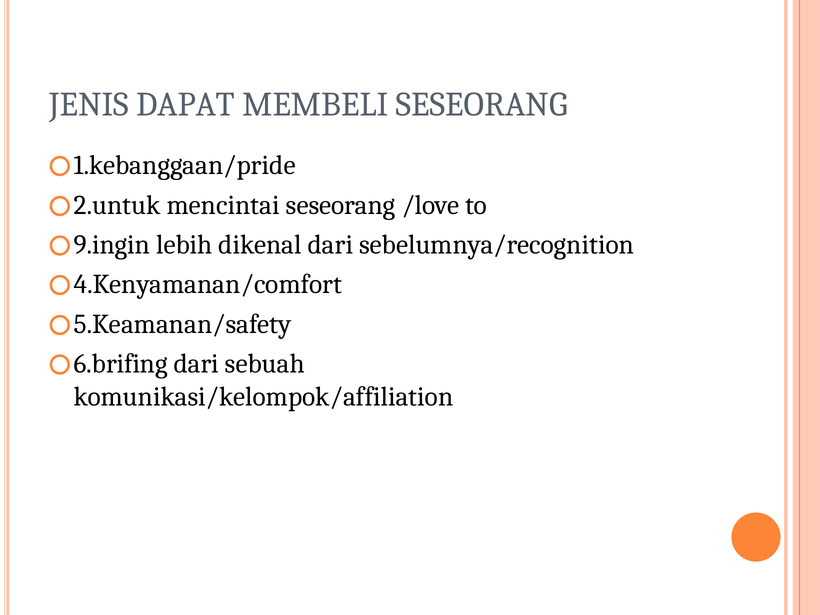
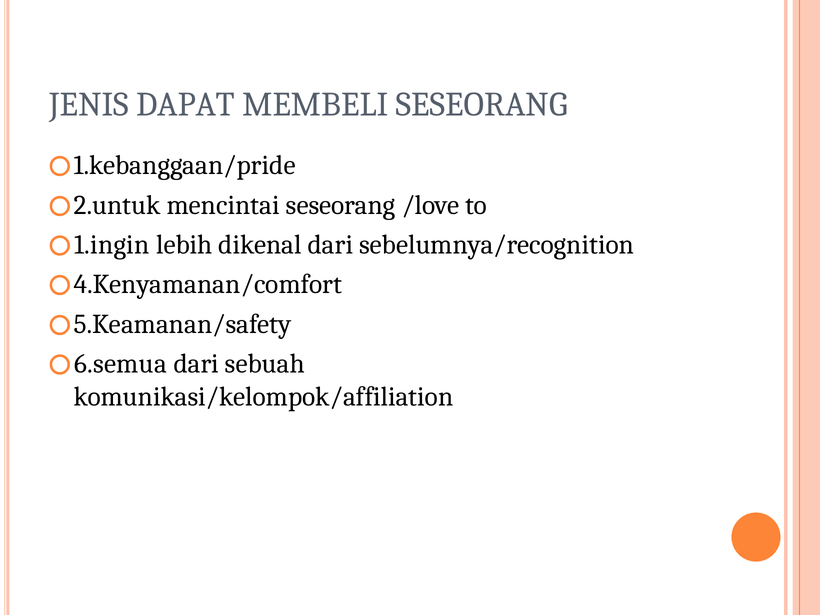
9.ingin: 9.ingin -> 1.ingin
6.brifing: 6.brifing -> 6.semua
